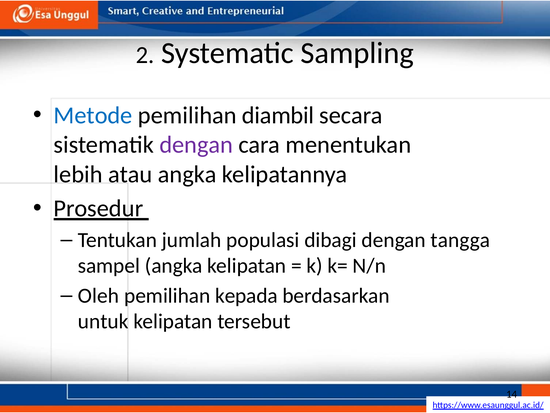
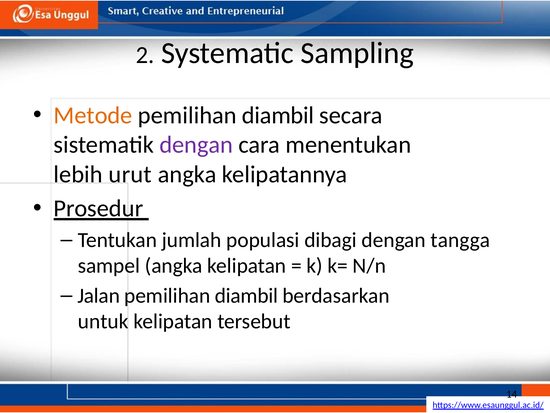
Metode colour: blue -> orange
atau: atau -> urut
Oleh: Oleh -> Jalan
kepada at (246, 296): kepada -> diambil
